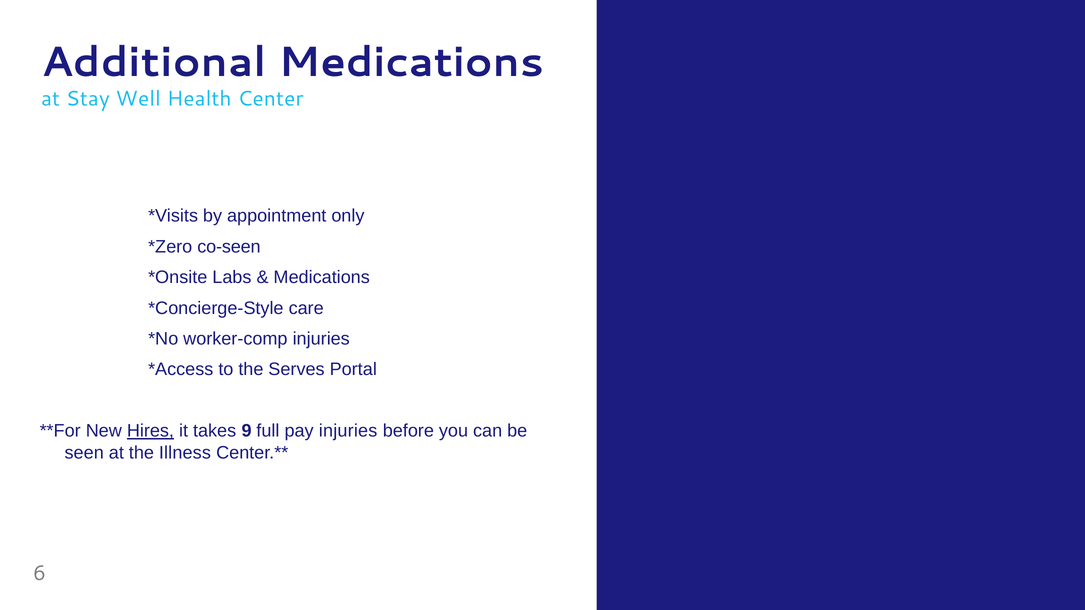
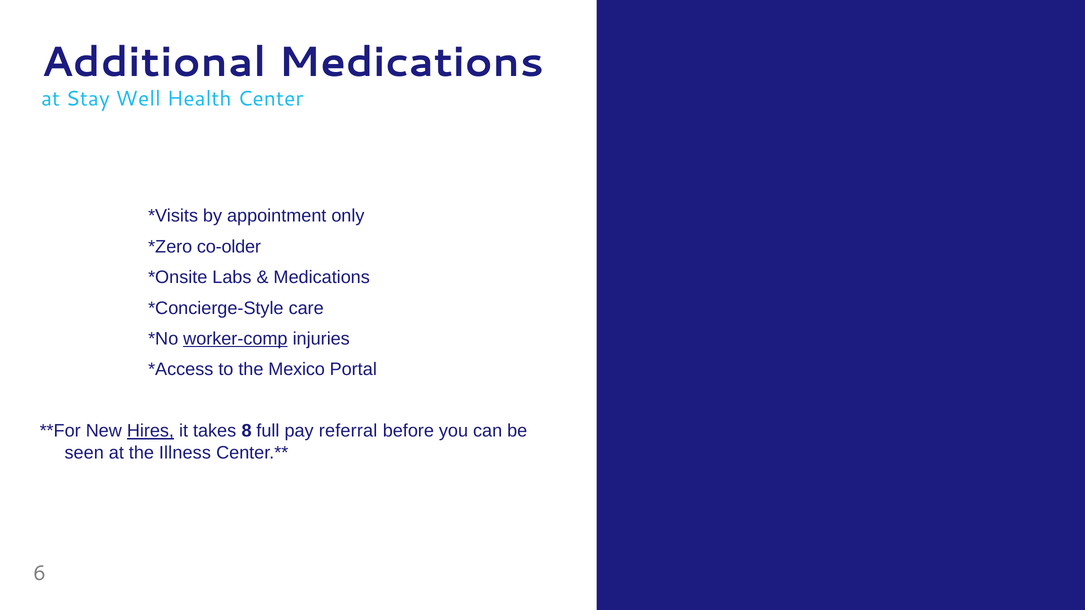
co-seen: co-seen -> co-older
worker-comp underline: none -> present
Serves: Serves -> Mexico
9: 9 -> 8
pay injuries: injuries -> referral
